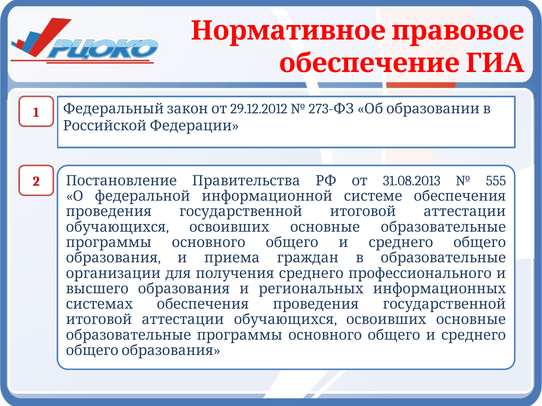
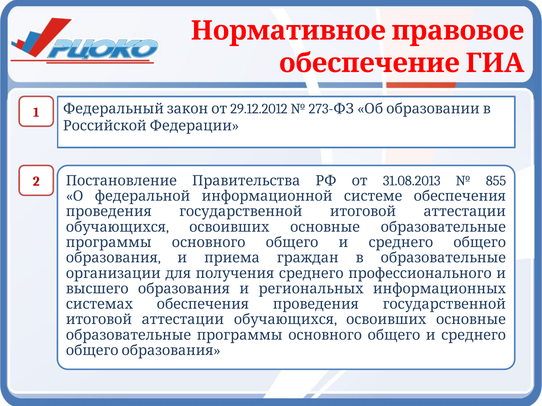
555: 555 -> 855
